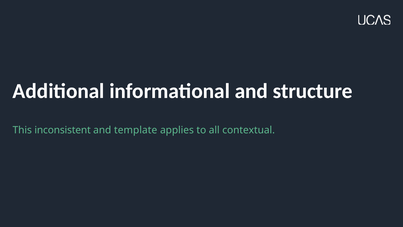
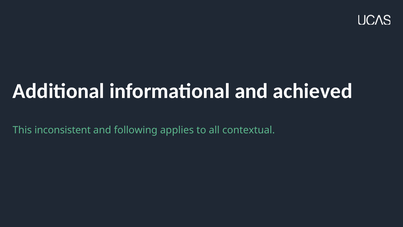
structure: structure -> achieved
template: template -> following
